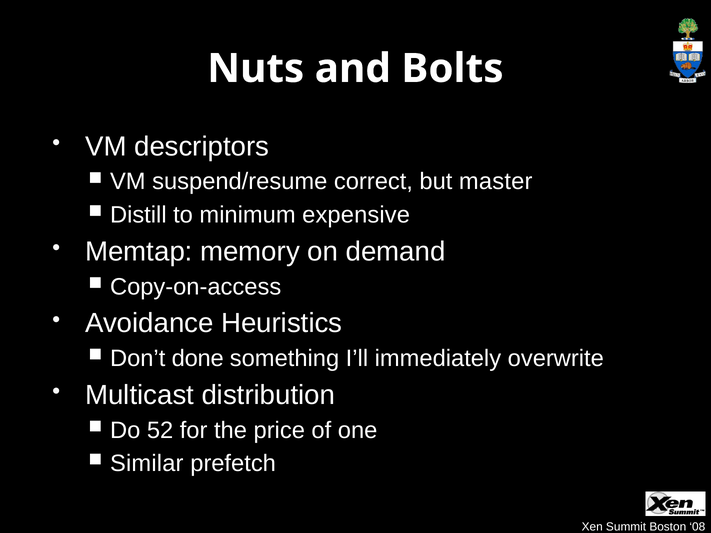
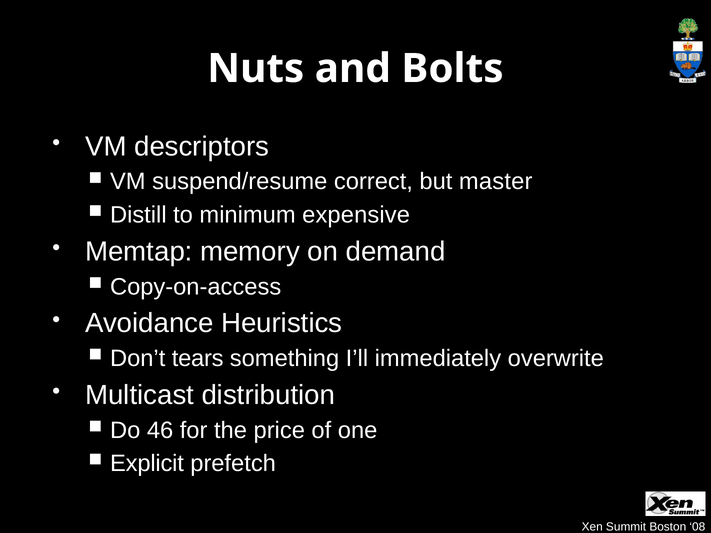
done: done -> tears
52: 52 -> 46
Similar: Similar -> Explicit
